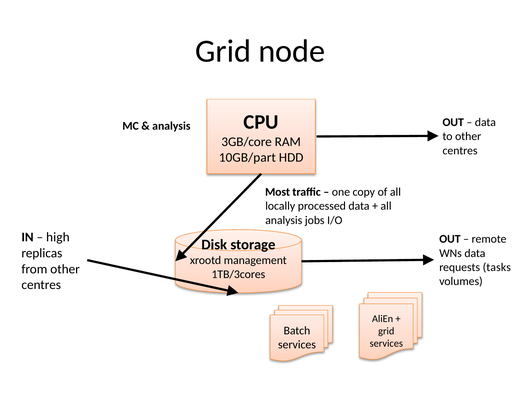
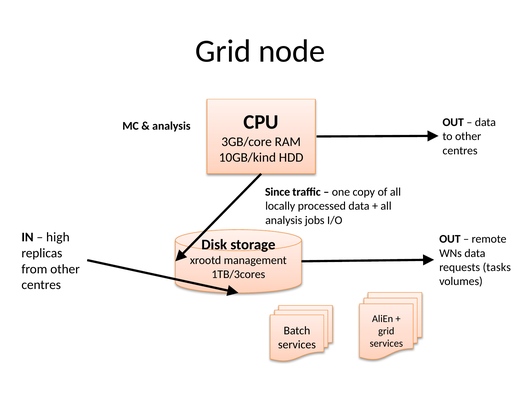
10GB/part: 10GB/part -> 10GB/kind
Most: Most -> Since
